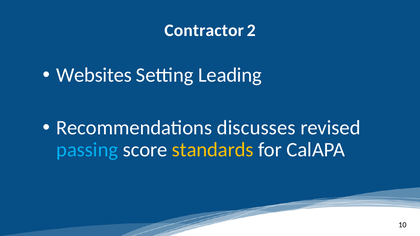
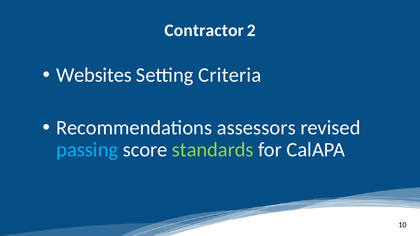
Leading: Leading -> Criteria
discusses: discusses -> assessors
standards colour: yellow -> light green
